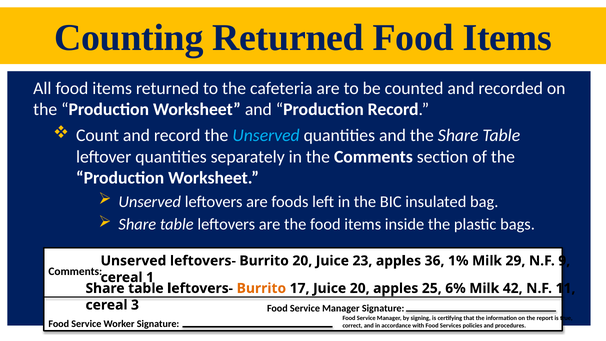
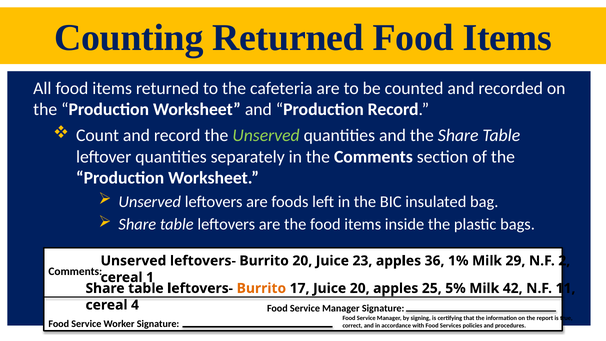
Unserved at (266, 135) colour: light blue -> light green
9: 9 -> 2
6%: 6% -> 5%
3: 3 -> 4
